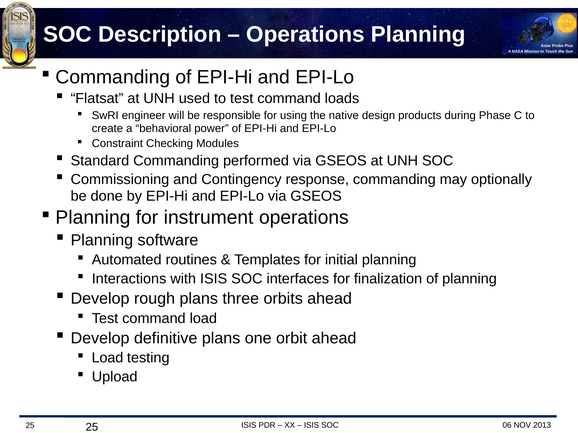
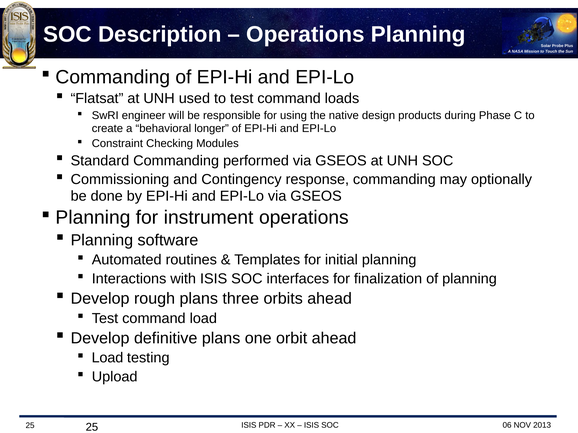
power: power -> longer
